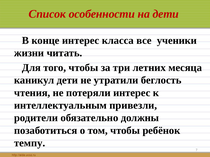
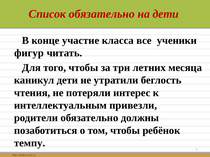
Список особенности: особенности -> обязательно
конце интерес: интерес -> участие
жизни: жизни -> фигур
